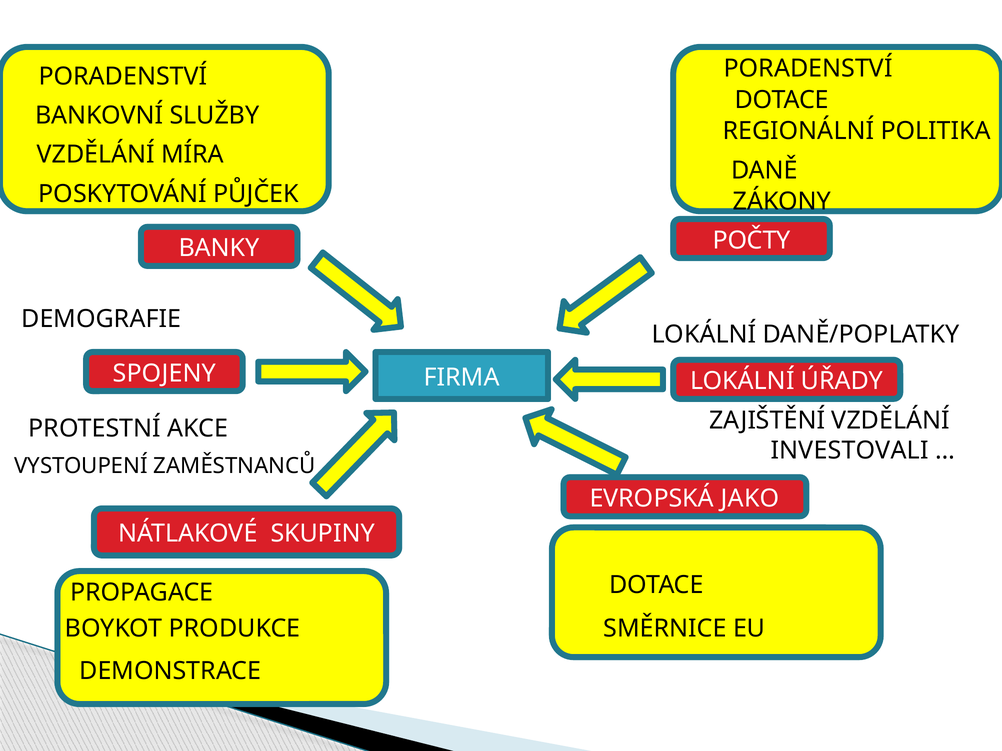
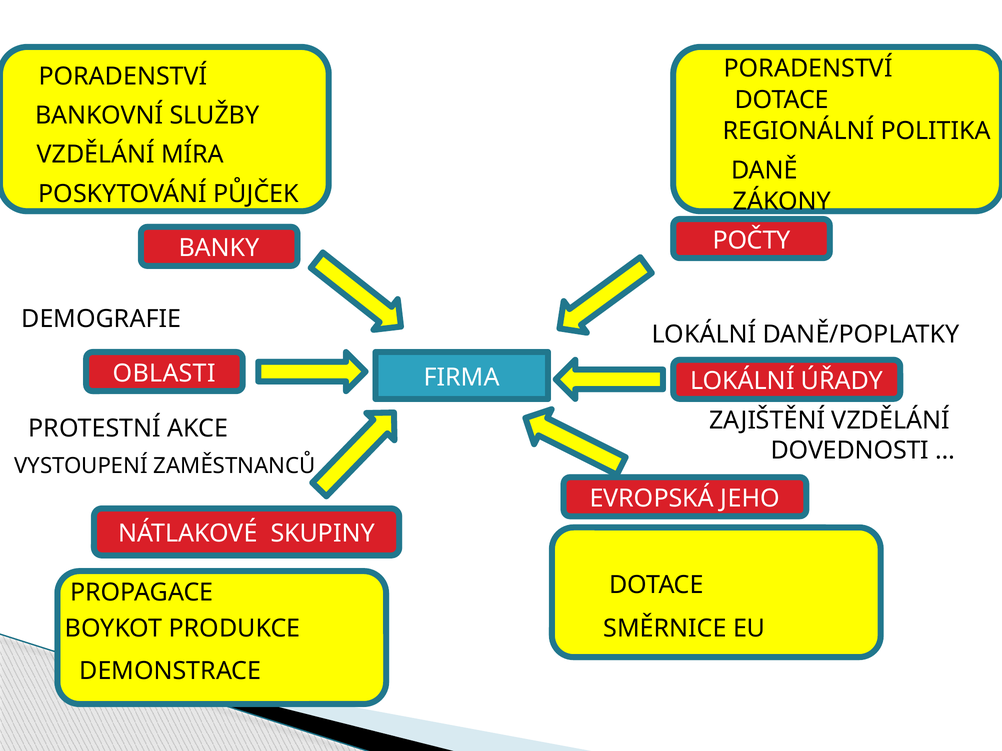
SPOJENY: SPOJENY -> OBLASTI
INVESTOVALI: INVESTOVALI -> DOVEDNOSTI
JAKO: JAKO -> JEHO
